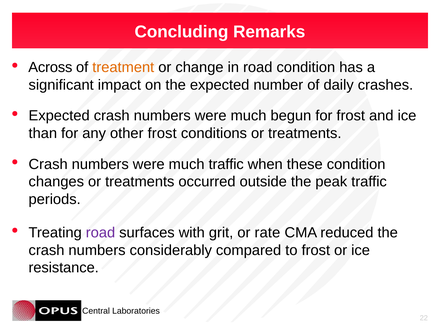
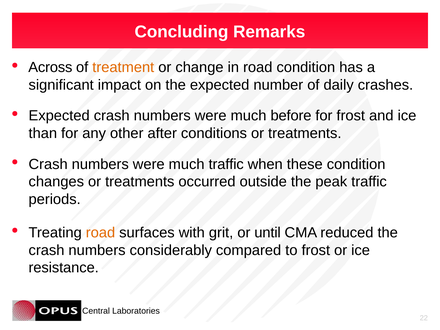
begun: begun -> before
other frost: frost -> after
road at (100, 233) colour: purple -> orange
rate: rate -> until
